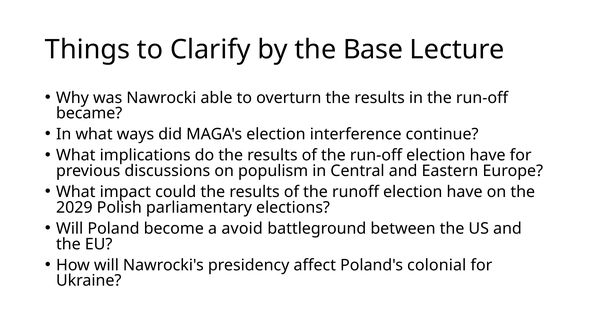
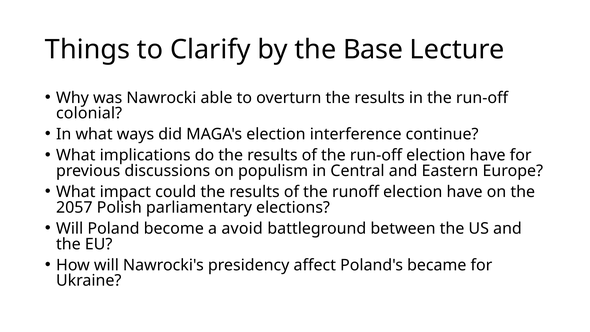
became: became -> colonial
2029: 2029 -> 2057
colonial: colonial -> became
